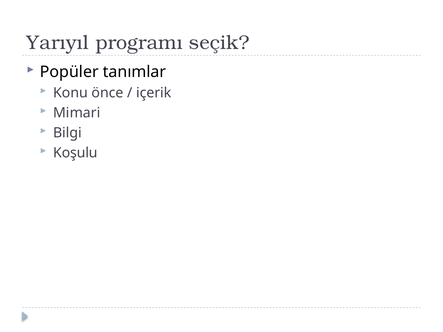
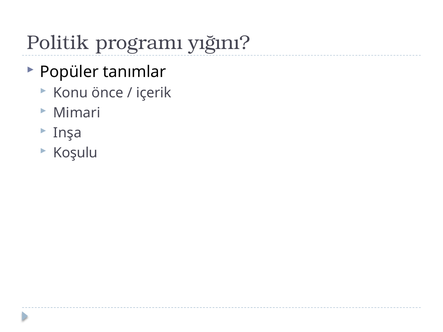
Yarıyıl: Yarıyıl -> Politik
seçik: seçik -> yığını
Bilgi: Bilgi -> Inşa
